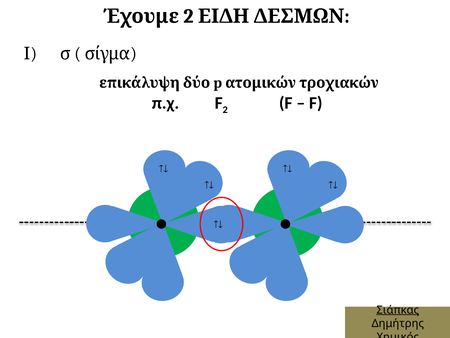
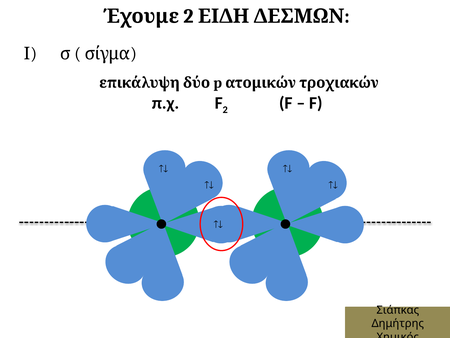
Σιάπκας underline: present -> none
